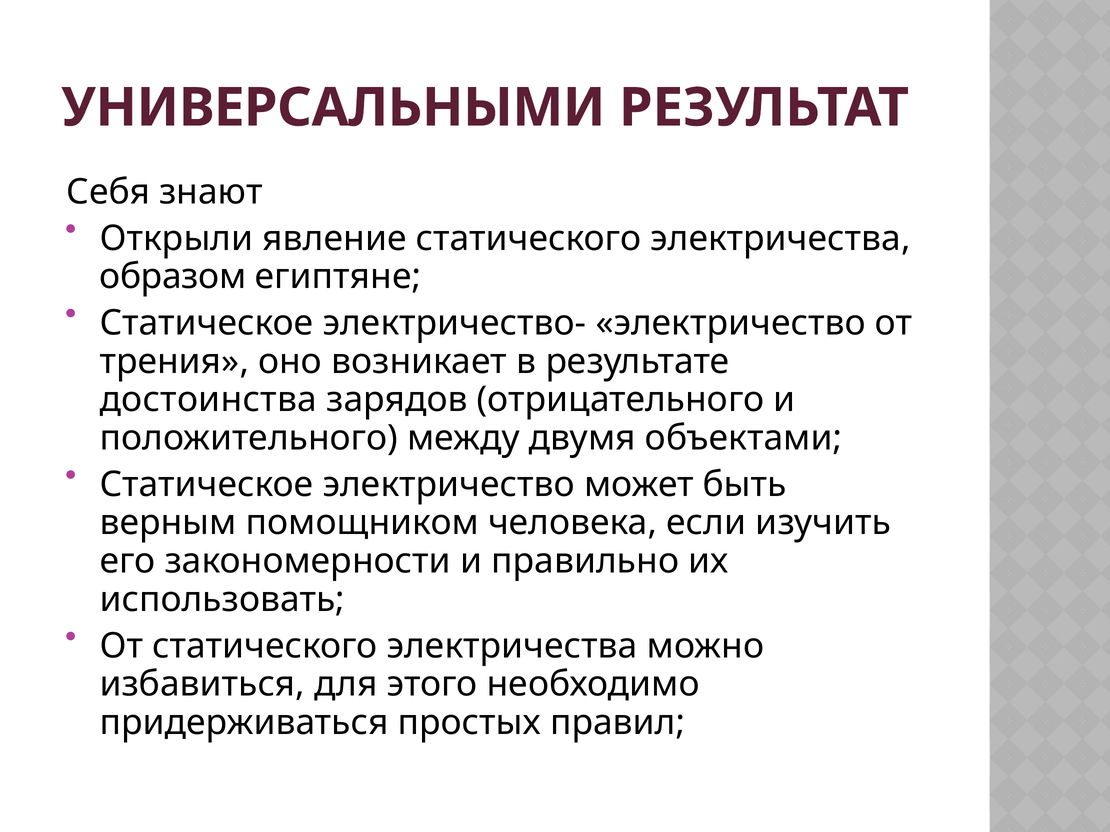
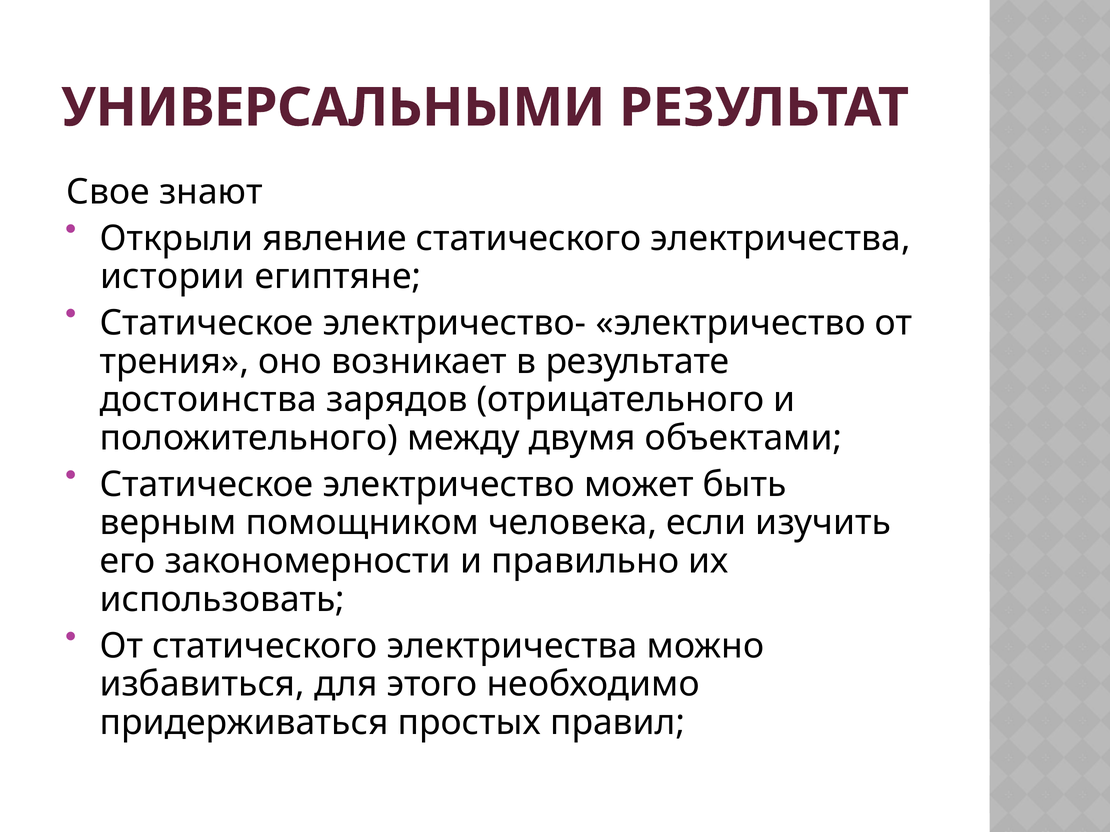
Себя: Себя -> Свое
образом: образом -> истории
